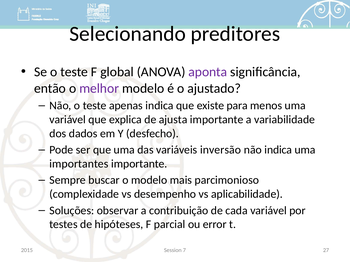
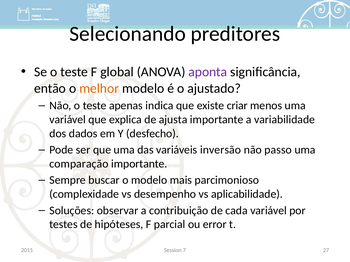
melhor colour: purple -> orange
para: para -> criar
não indica: indica -> passo
importantes: importantes -> comparação
